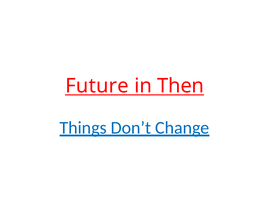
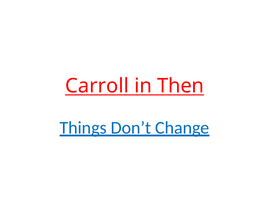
Future: Future -> Carroll
